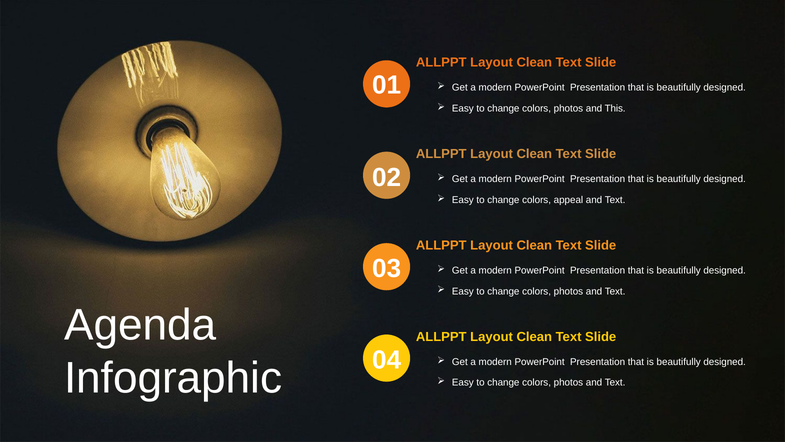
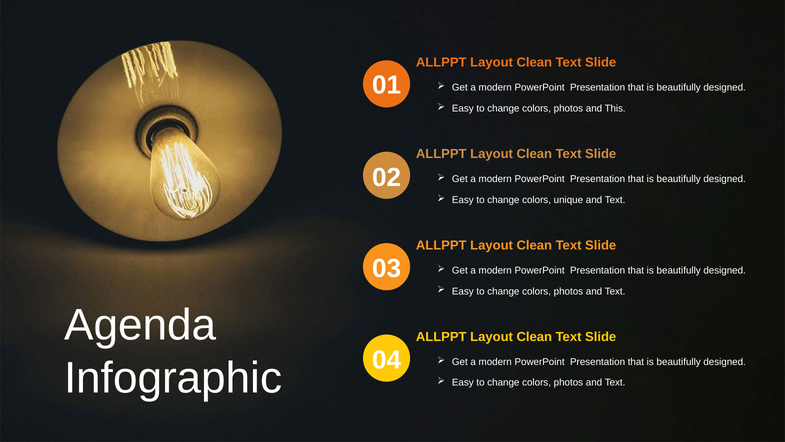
appeal: appeal -> unique
